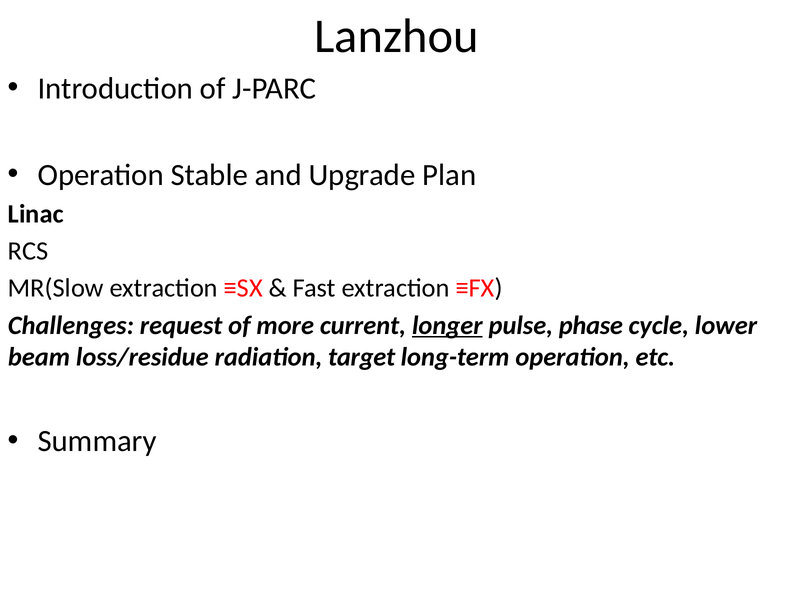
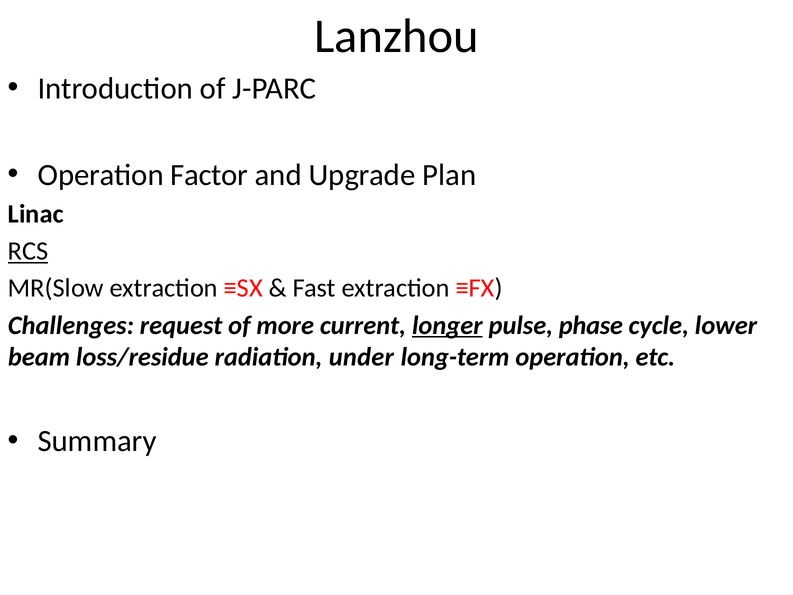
Stable: Stable -> Factor
RCS underline: none -> present
target: target -> under
